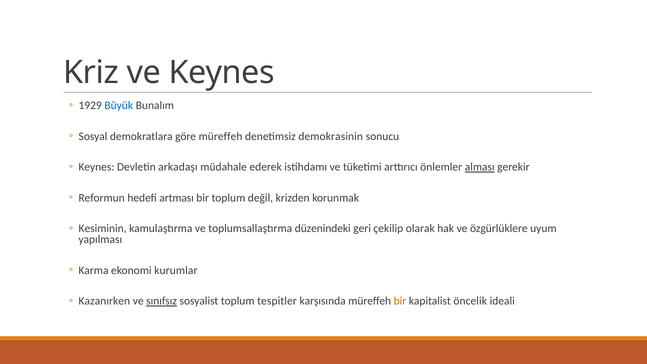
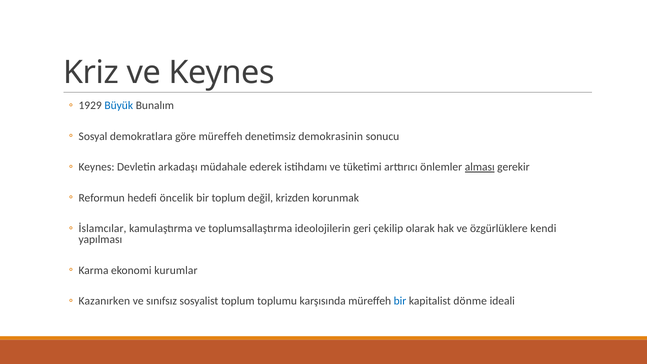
artması: artması -> öncelik
Kesiminin: Kesiminin -> İslamcılar
düzenindeki: düzenindeki -> ideolojilerin
uyum: uyum -> kendi
sınıfsız underline: present -> none
tespitler: tespitler -> toplumu
bir at (400, 301) colour: orange -> blue
öncelik: öncelik -> dönme
